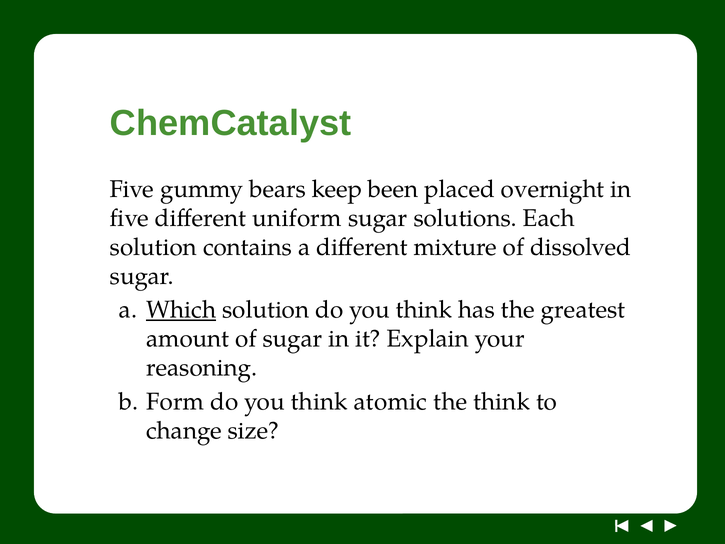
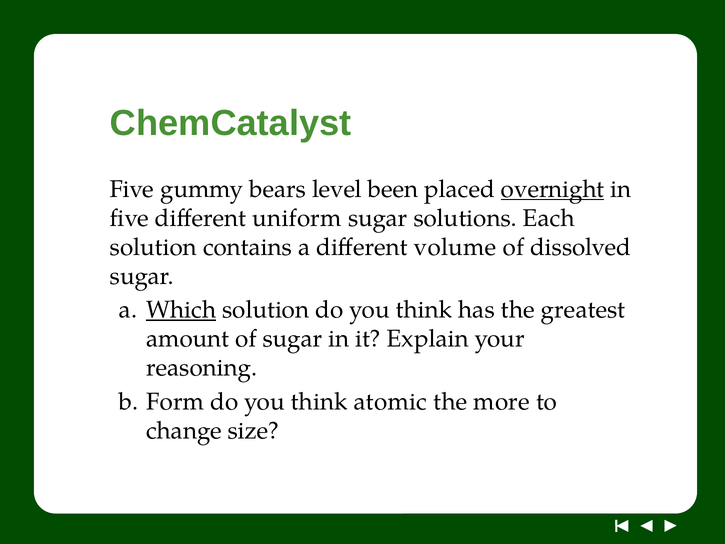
keep: keep -> level
overnight underline: none -> present
mixture: mixture -> volume
the think: think -> more
